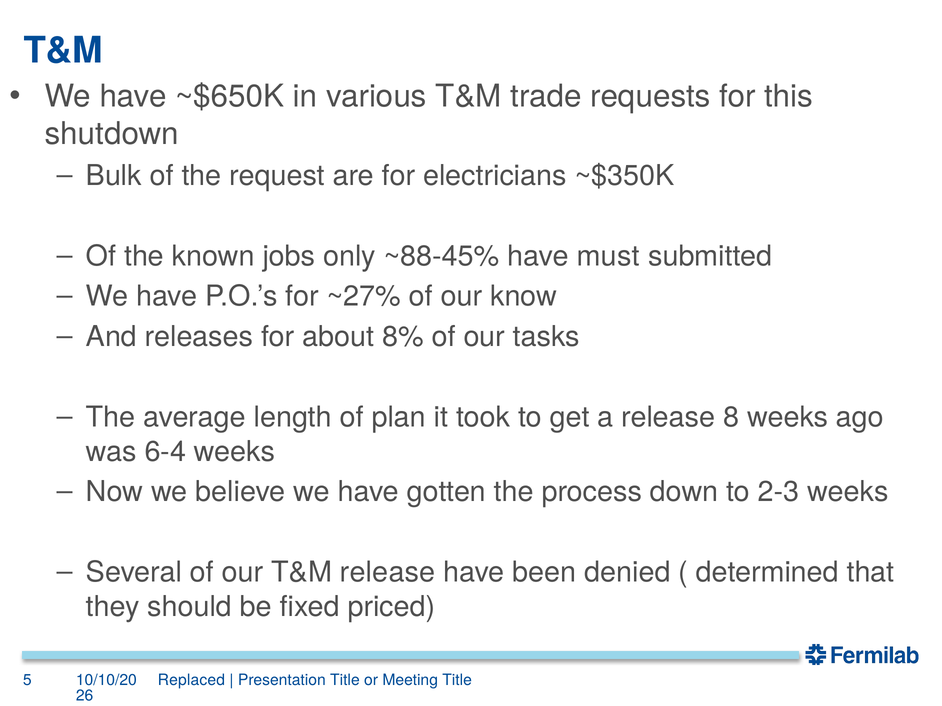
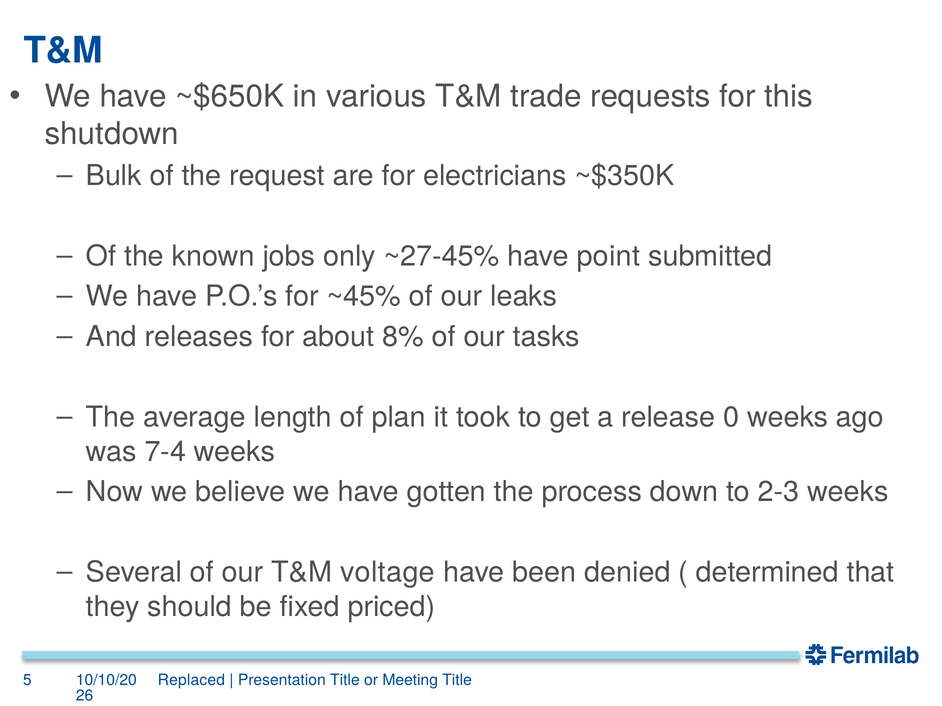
~88-45%: ~88-45% -> ~27-45%
must: must -> point
~27%: ~27% -> ~45%
know: know -> leaks
8: 8 -> 0
6-4: 6-4 -> 7-4
T&M release: release -> voltage
